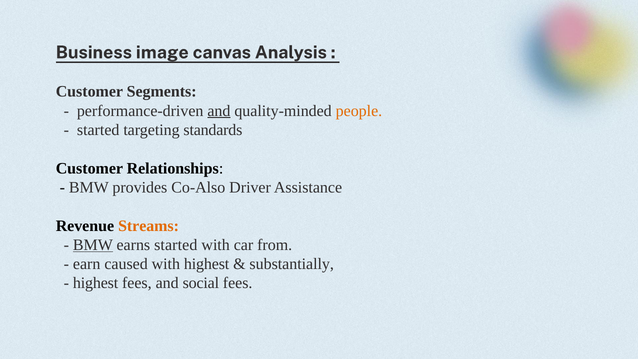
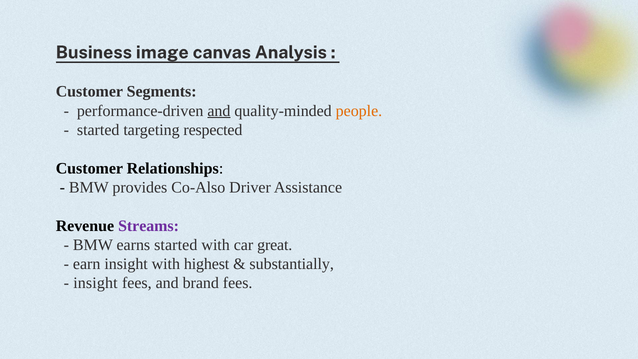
standards: standards -> respected
Streams colour: orange -> purple
BMW at (93, 245) underline: present -> none
from: from -> great
earn caused: caused -> insight
highest at (96, 283): highest -> insight
social: social -> brand
